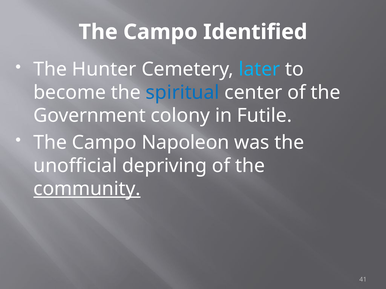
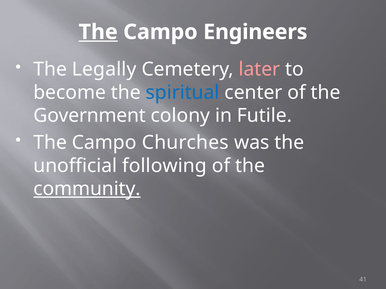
The at (98, 32) underline: none -> present
Identified: Identified -> Engineers
Hunter: Hunter -> Legally
later colour: light blue -> pink
Napoleon: Napoleon -> Churches
depriving: depriving -> following
